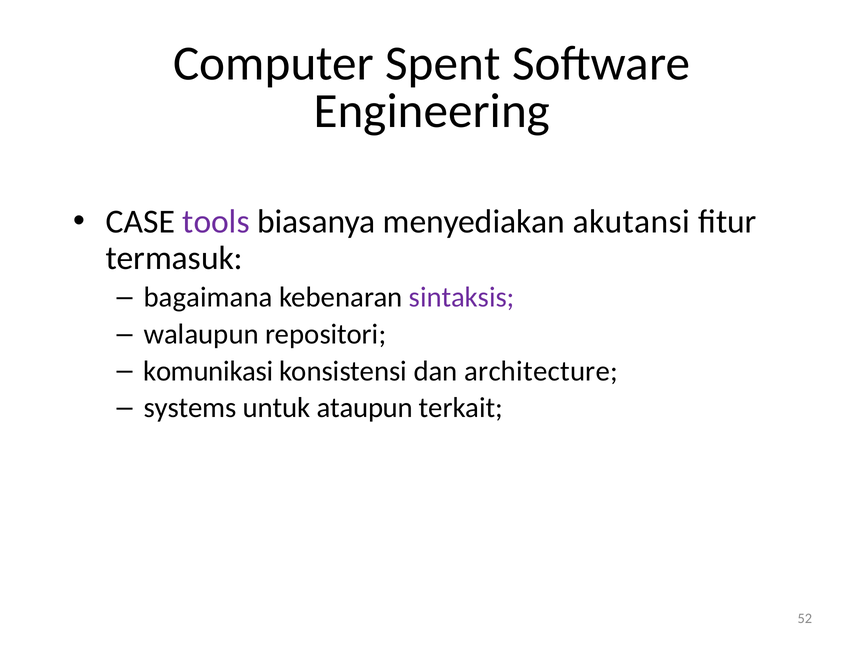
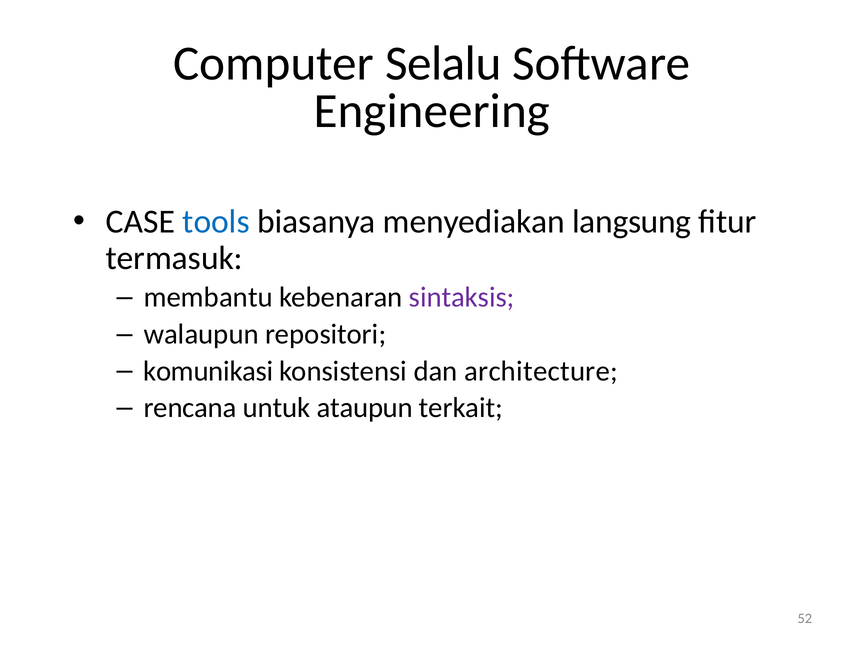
Spent: Spent -> Selalu
tools colour: purple -> blue
akutansi: akutansi -> langsung
bagaimana: bagaimana -> membantu
systems: systems -> rencana
